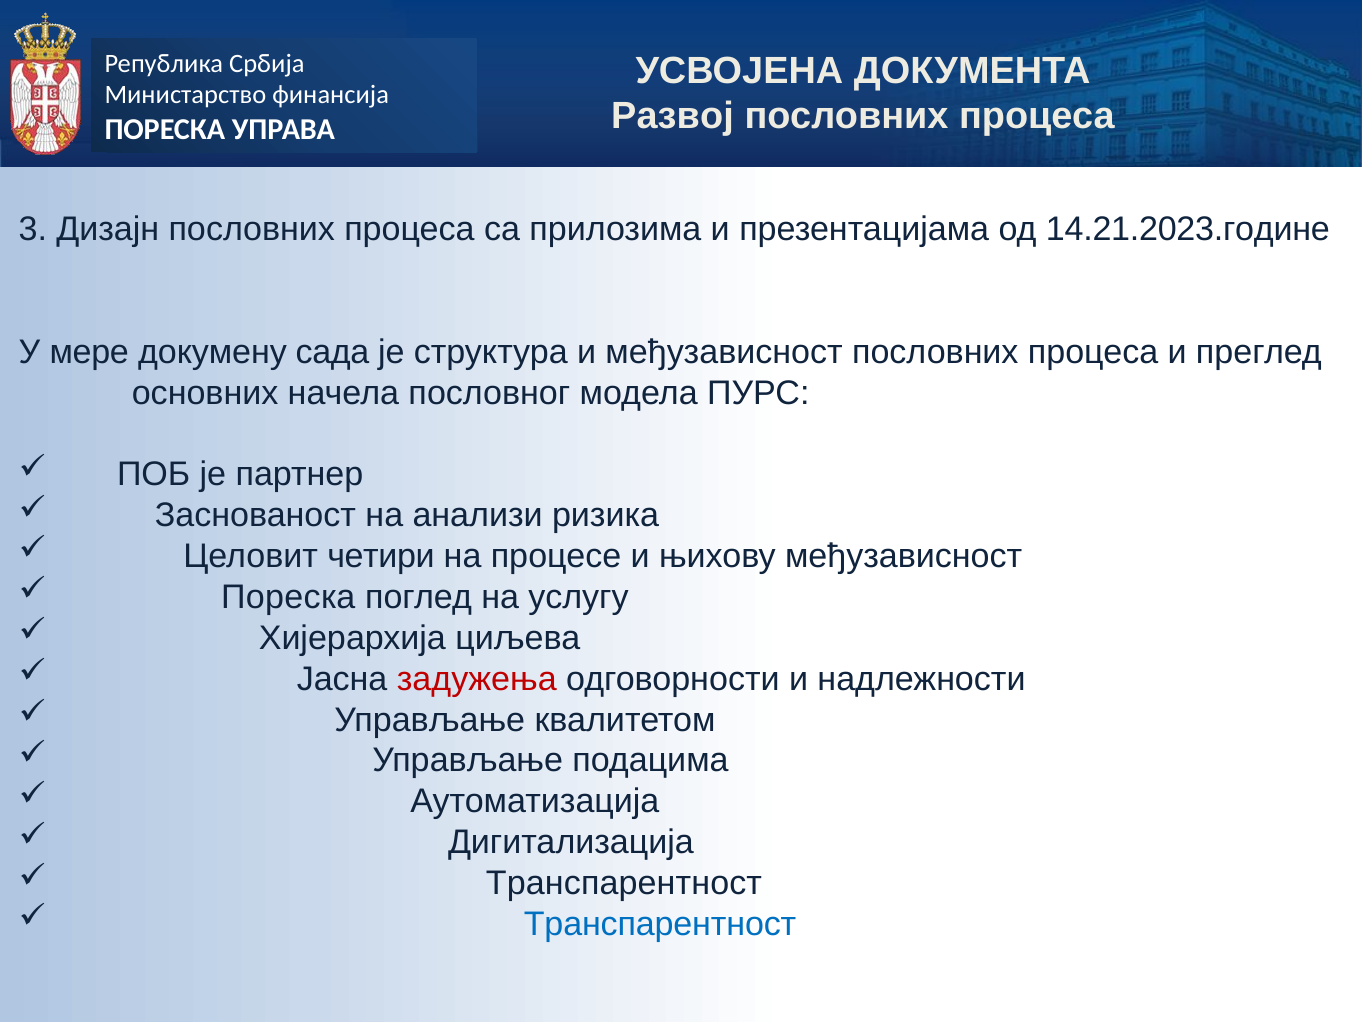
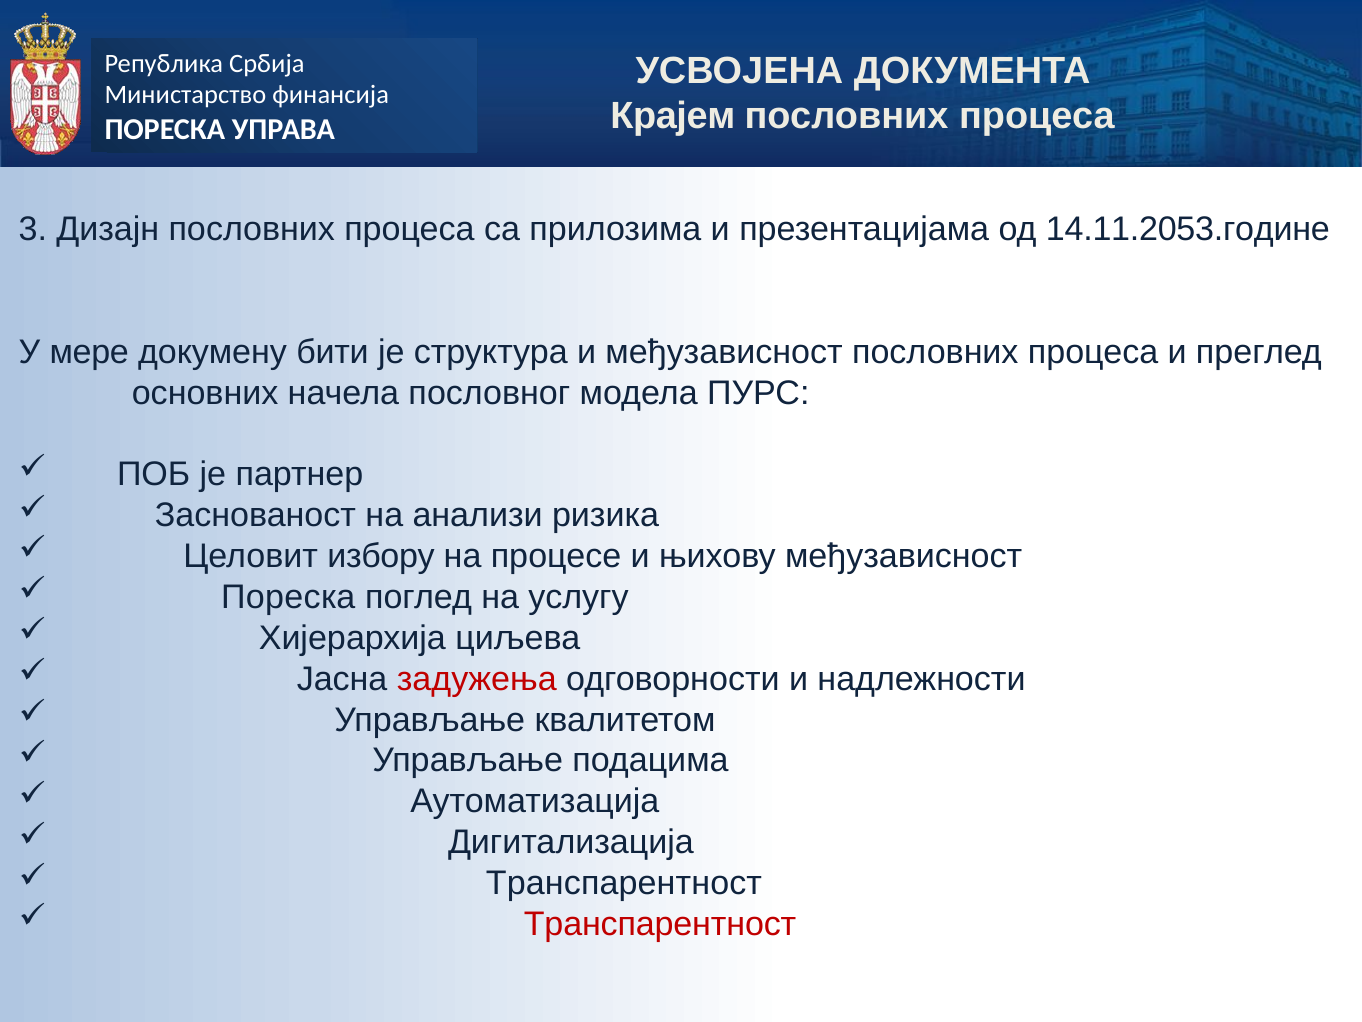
Развој: Развој -> Крајем
14.21.2023.године: 14.21.2023.године -> 14.11.2053.године
сада: сада -> бити
четири: четири -> избору
Транспарентност at (660, 924) colour: blue -> red
